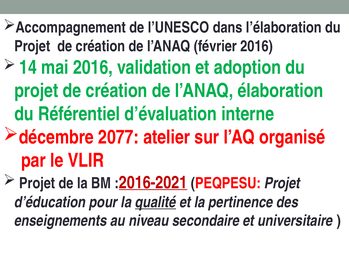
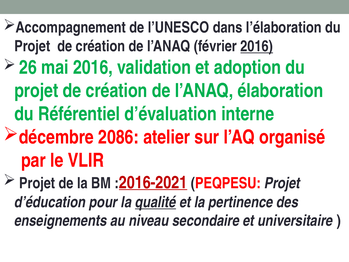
2016 at (257, 46) underline: none -> present
14: 14 -> 26
2077: 2077 -> 2086
